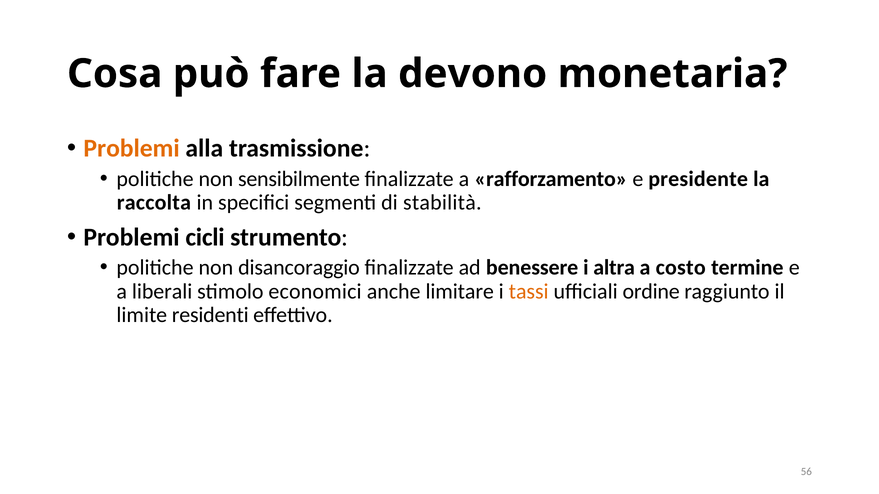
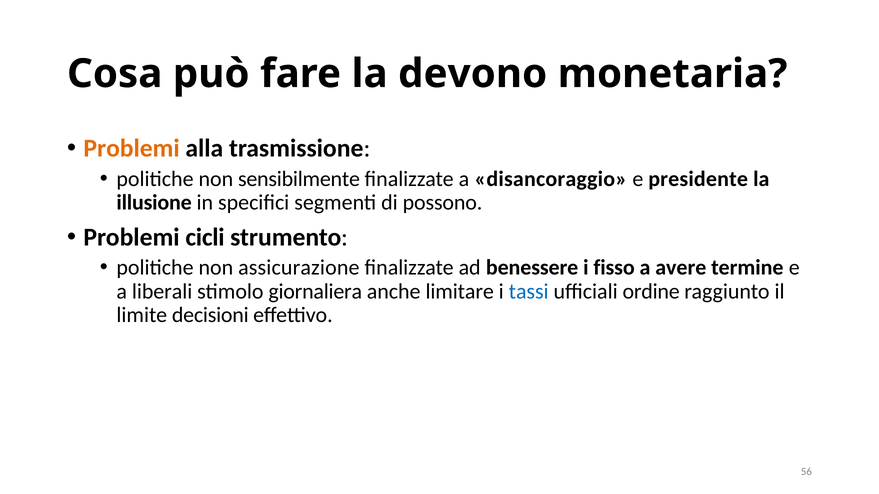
rafforzamento: rafforzamento -> disancoraggio
raccolta: raccolta -> illusione
stabilità: stabilità -> possono
disancoraggio: disancoraggio -> assicurazione
altra: altra -> fisso
costo: costo -> avere
economici: economici -> giornaliera
tassi colour: orange -> blue
residenti: residenti -> decisioni
